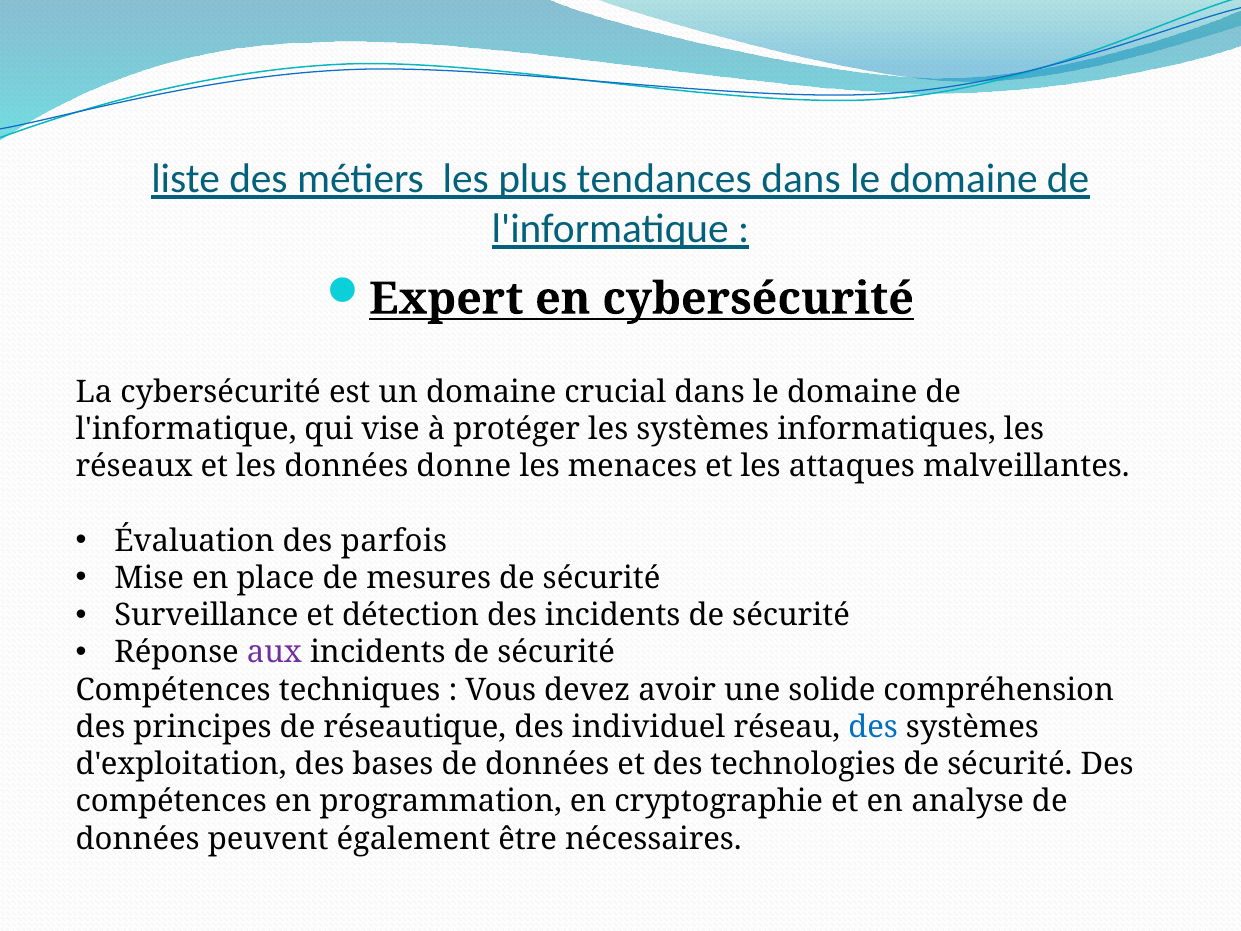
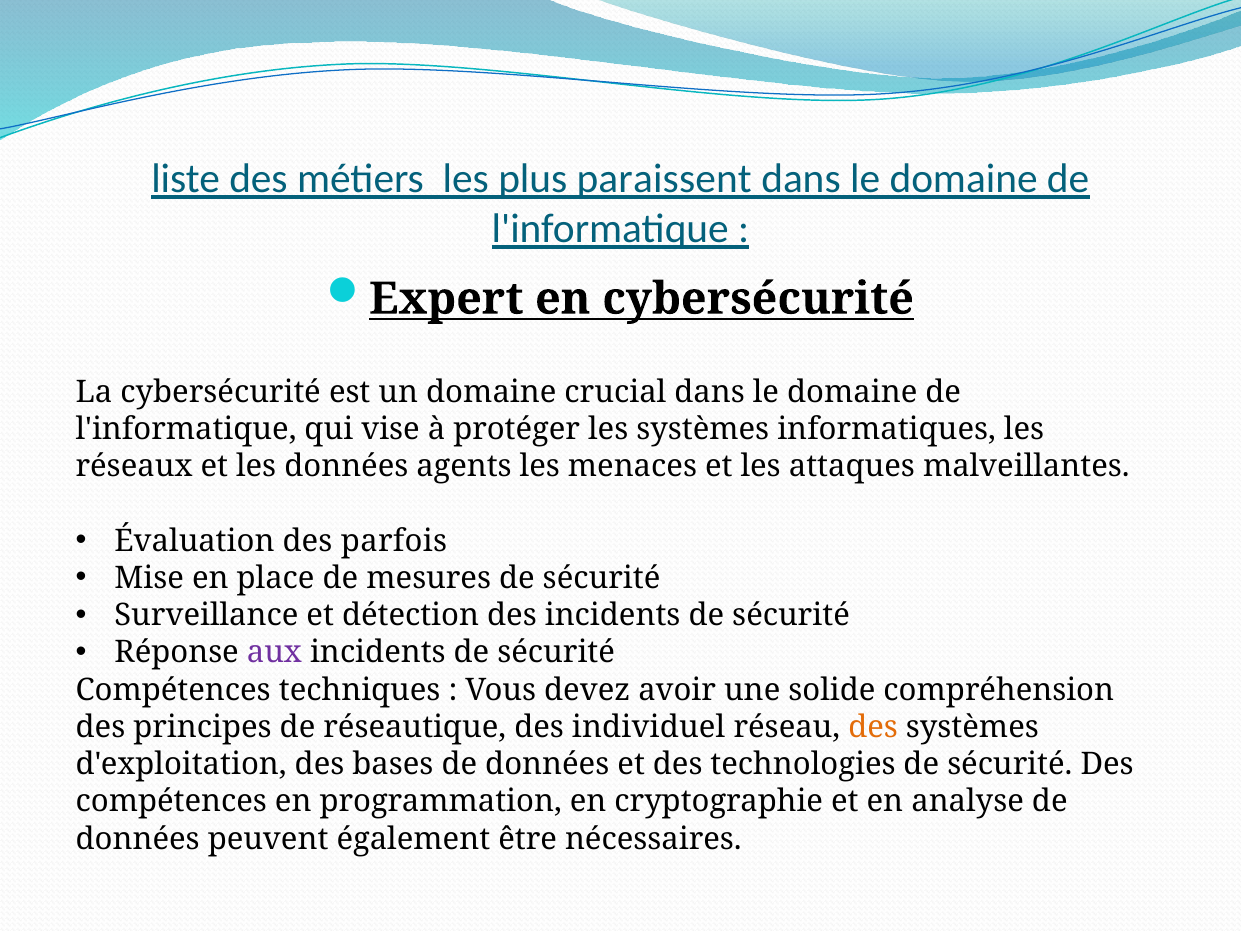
tendances: tendances -> paraissent
donne: donne -> agents
des at (873, 727) colour: blue -> orange
